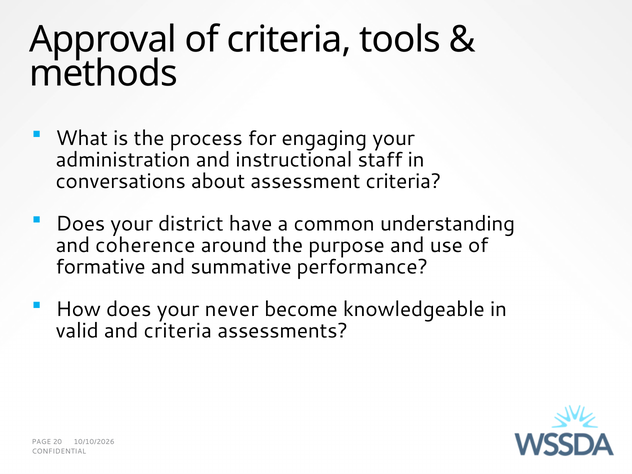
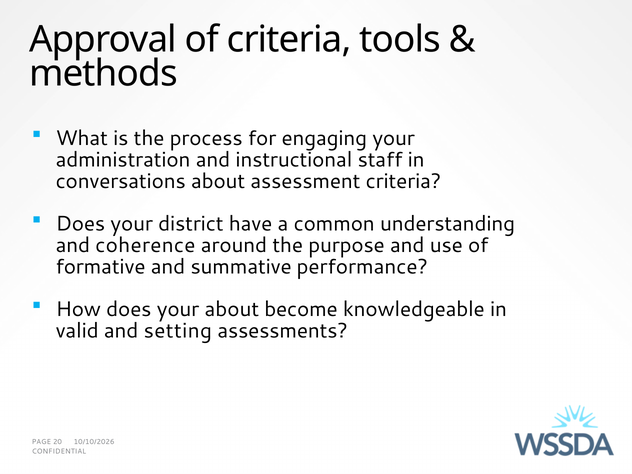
your never: never -> about
and criteria: criteria -> setting
